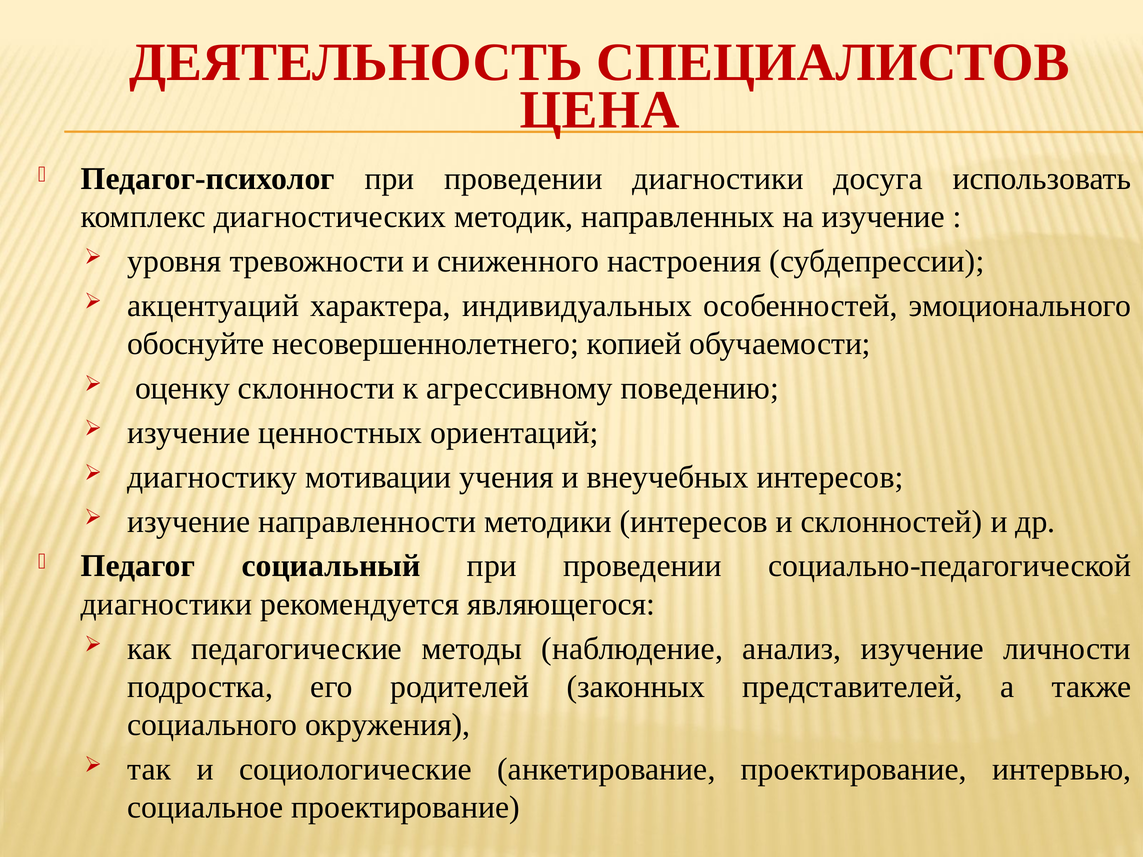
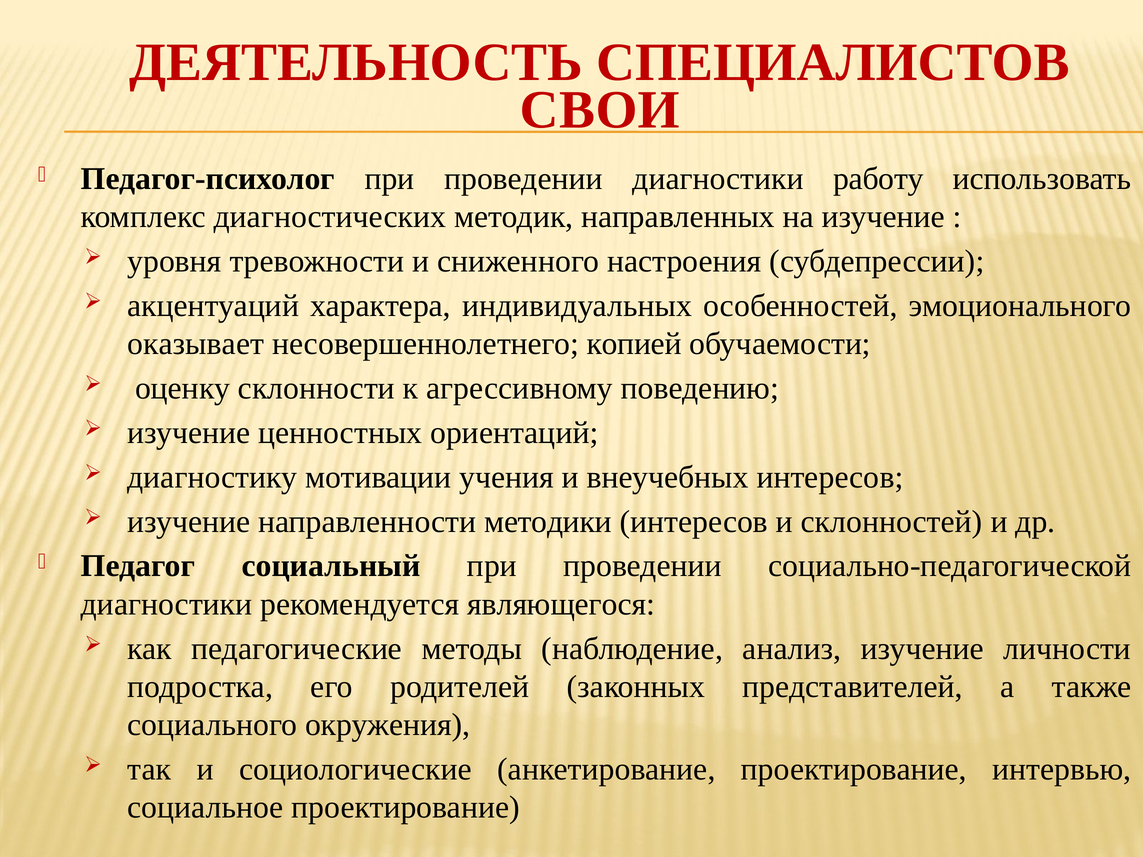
ЦЕНА: ЦЕНА -> СВОИ
досуга: досуга -> работу
обоснуйте: обоснуйте -> оказывает
